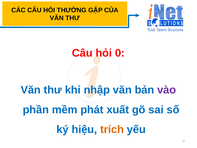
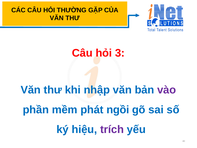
0: 0 -> 3
xuất: xuất -> ngồi
trích colour: orange -> purple
